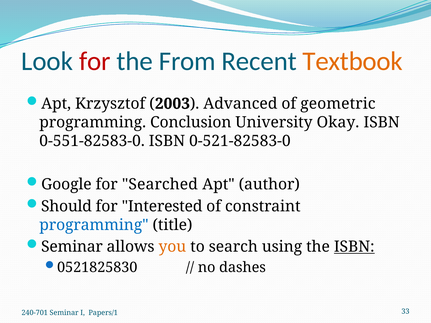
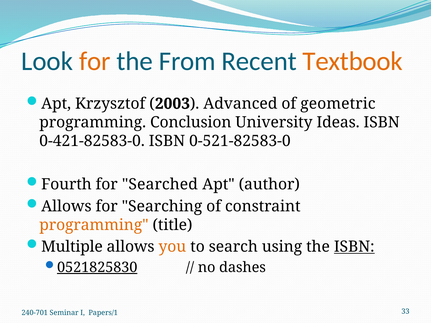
for at (95, 61) colour: red -> orange
Okay: Okay -> Ideas
0-551-82583-0: 0-551-82583-0 -> 0-421-82583-0
Google: Google -> Fourth
Should at (66, 206): Should -> Allows
Interested: Interested -> Searching
programming at (94, 225) colour: blue -> orange
Seminar at (72, 247): Seminar -> Multiple
0521825830 underline: none -> present
